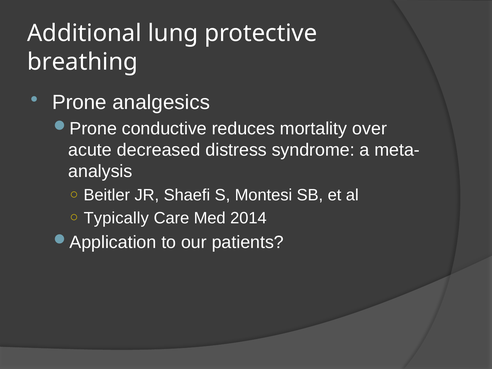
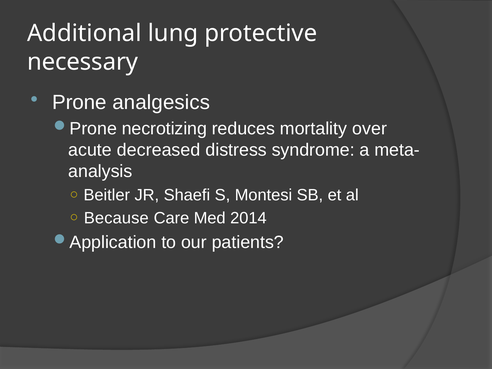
breathing: breathing -> necessary
conductive: conductive -> necrotizing
Typically: Typically -> Because
